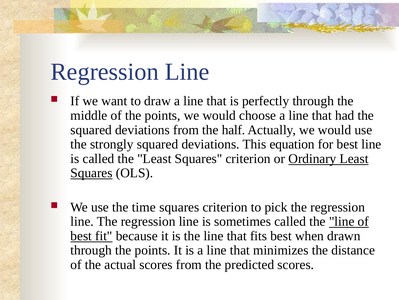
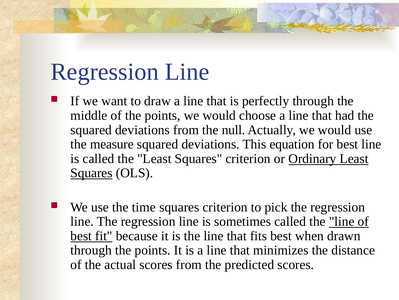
half: half -> null
strongly: strongly -> measure
